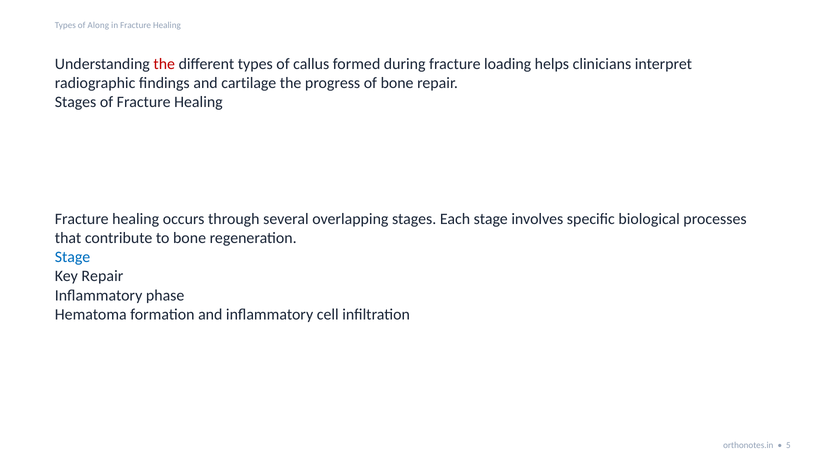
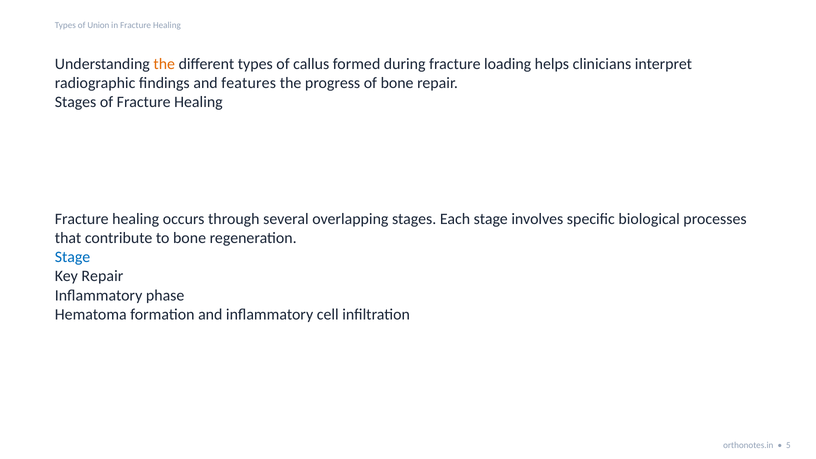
Along: Along -> Union
the at (164, 64) colour: red -> orange
cartilage: cartilage -> features
